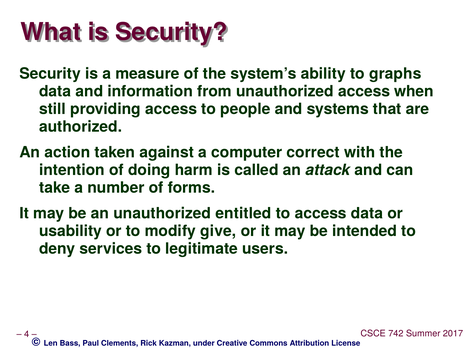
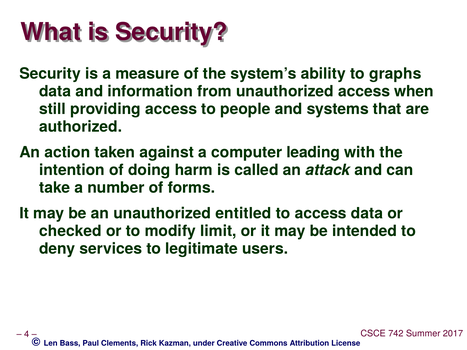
correct: correct -> leading
usability: usability -> checked
give: give -> limit
